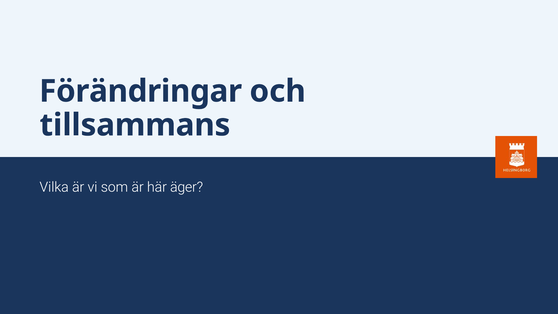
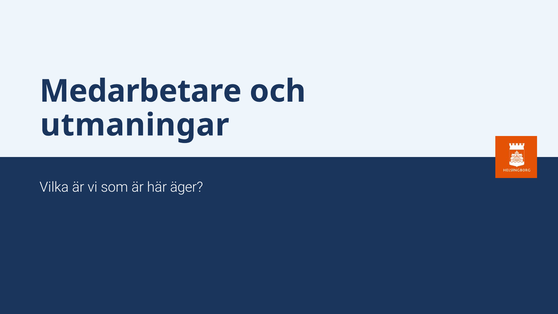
Förändringar: Förändringar -> Medarbetare
tillsammans: tillsammans -> utmaningar
